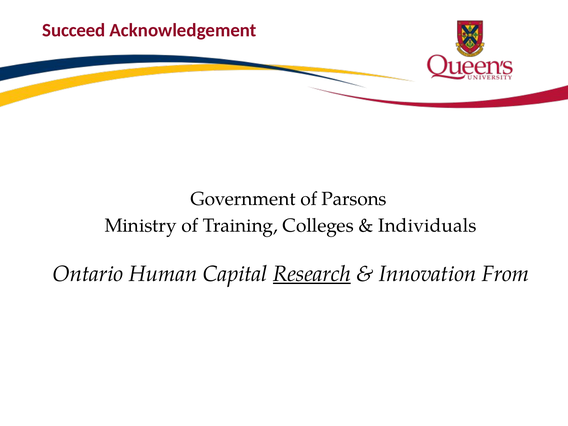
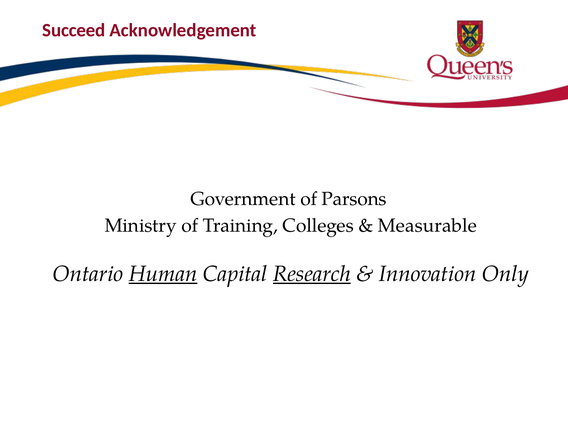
Individuals: Individuals -> Measurable
Human underline: none -> present
From: From -> Only
